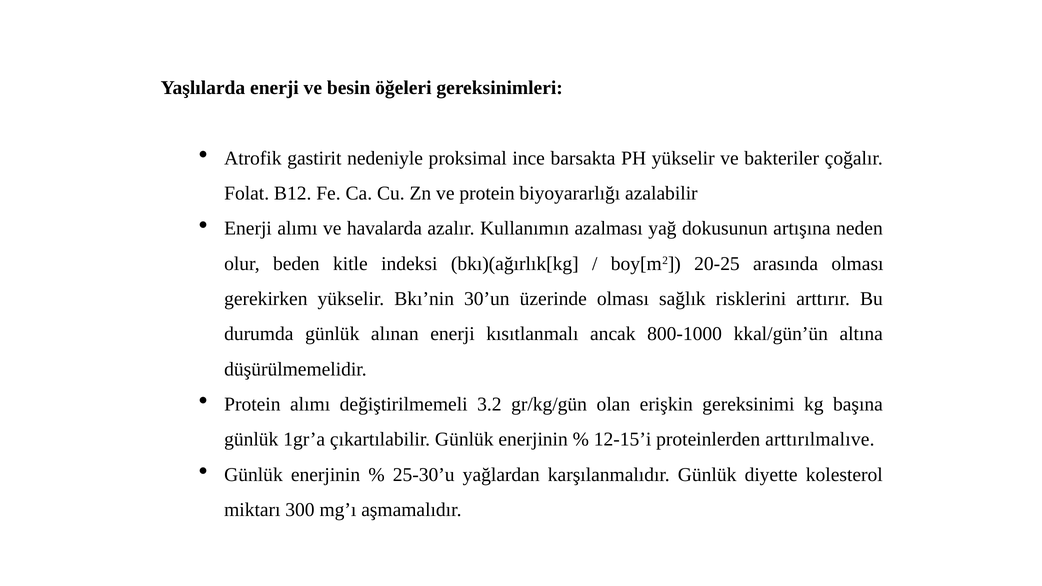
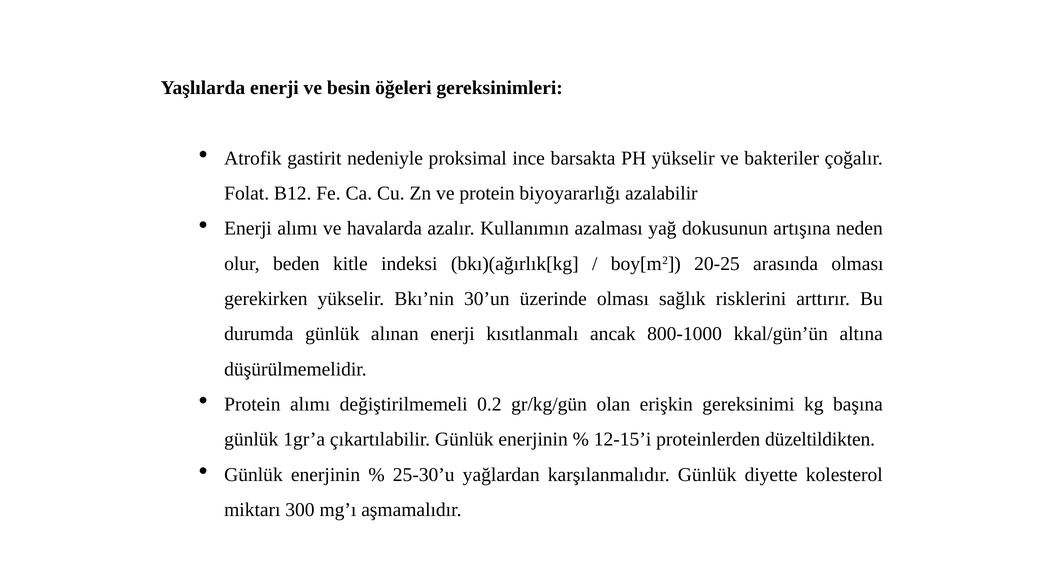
3.2: 3.2 -> 0.2
arttırılmalıve: arttırılmalıve -> düzeltildikten
